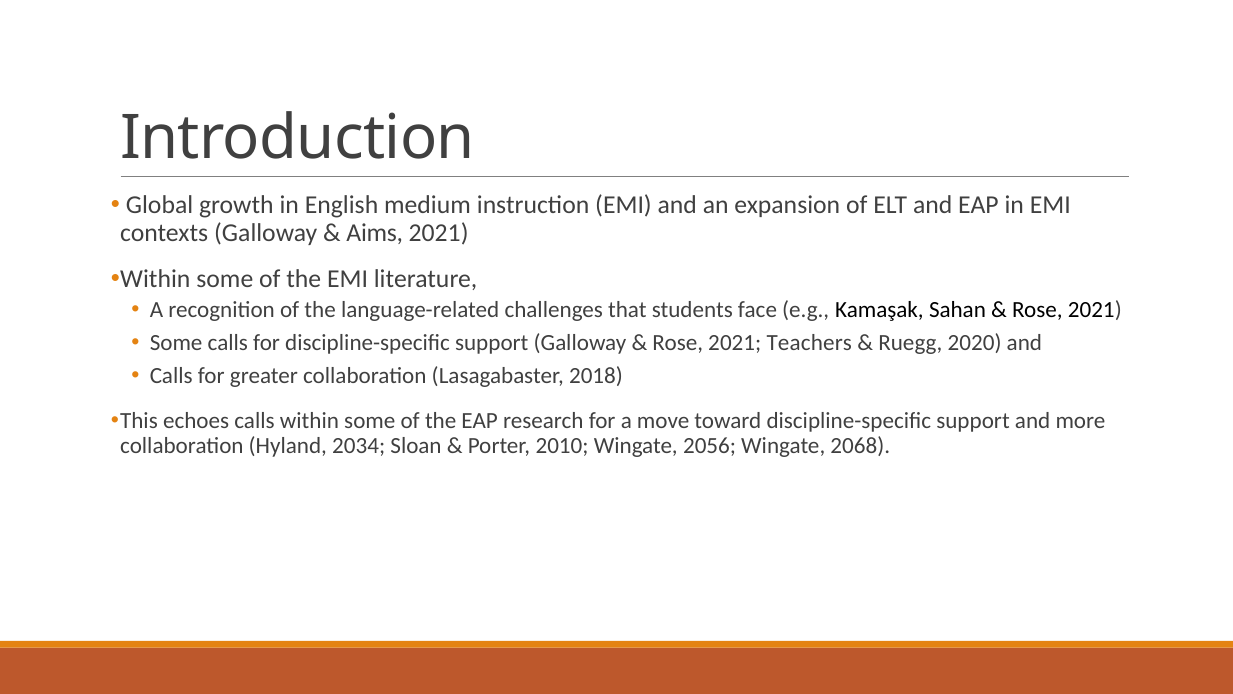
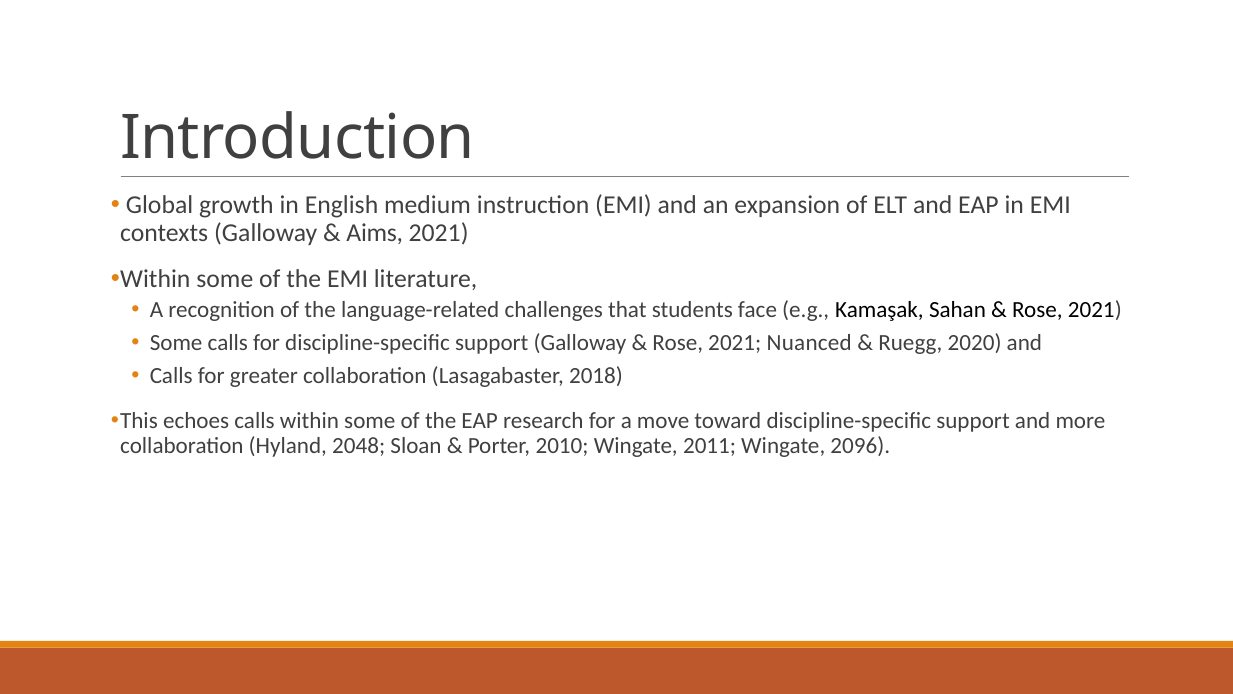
Teachers: Teachers -> Nuanced
2034: 2034 -> 2048
2056: 2056 -> 2011
2068: 2068 -> 2096
